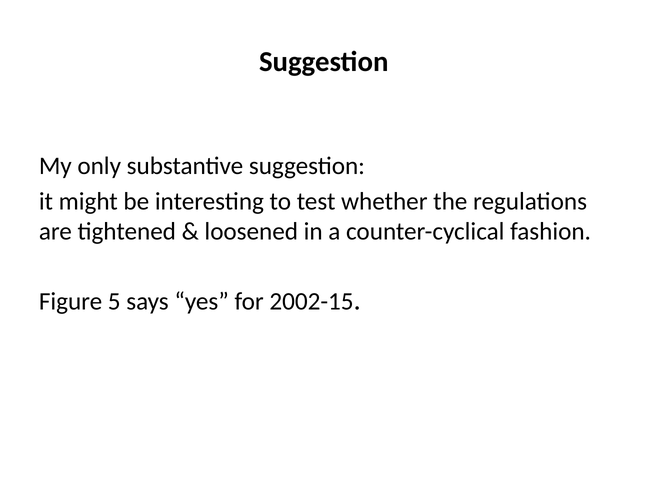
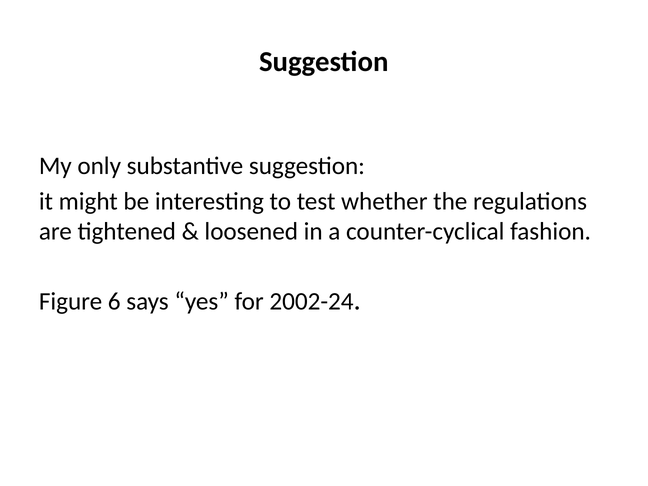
5: 5 -> 6
2002-15: 2002-15 -> 2002-24
